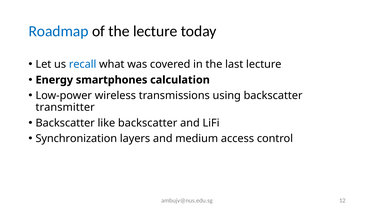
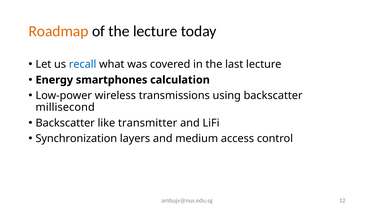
Roadmap colour: blue -> orange
transmitter: transmitter -> millisecond
like backscatter: backscatter -> transmitter
